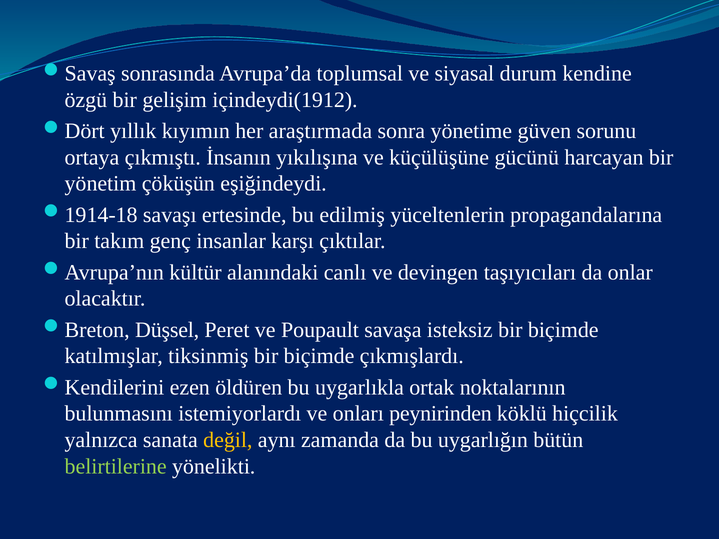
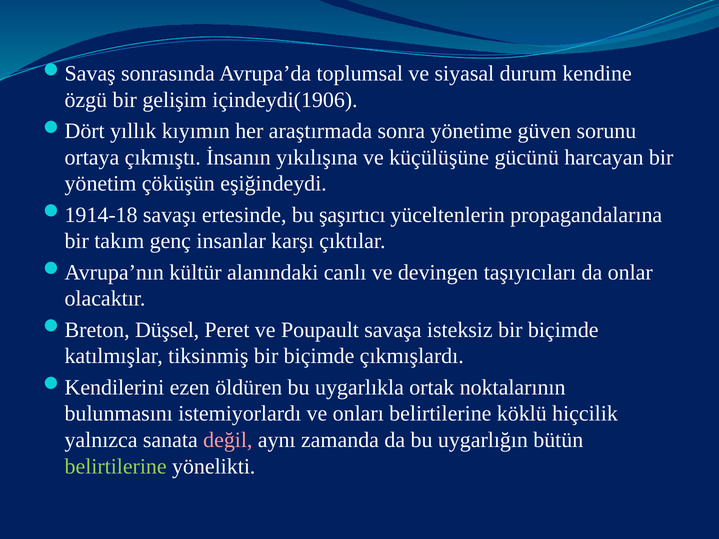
içindeydi(1912: içindeydi(1912 -> içindeydi(1906
edilmiş: edilmiş -> şaşırtıcı
onları peynirinden: peynirinden -> belirtilerine
değil colour: yellow -> pink
